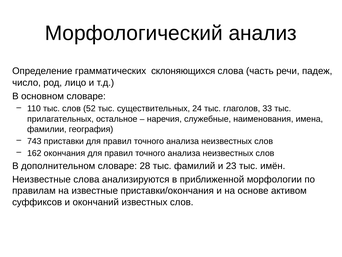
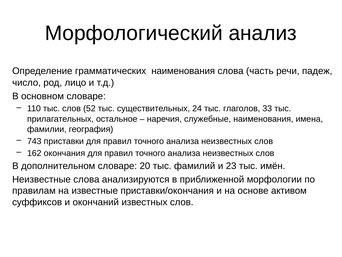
грамматических склоняющихся: склоняющихся -> наименования
28: 28 -> 20
